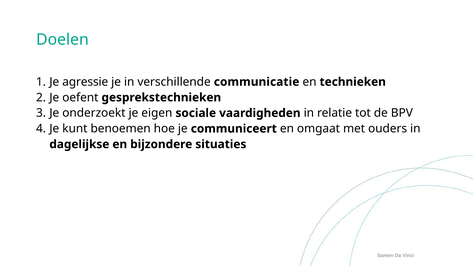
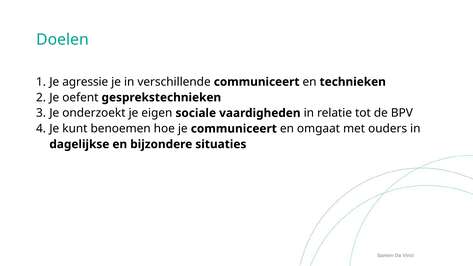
verschillende communicatie: communicatie -> communiceert
